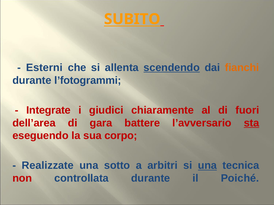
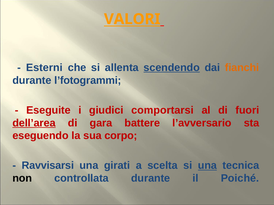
SUBITO: SUBITO -> VALORI
Integrate: Integrate -> Eseguite
chiaramente: chiaramente -> comportarsi
dell’area underline: none -> present
sta underline: present -> none
Realizzate: Realizzate -> Ravvisarsi
sotto: sotto -> girati
arbitri: arbitri -> scelta
non colour: red -> black
